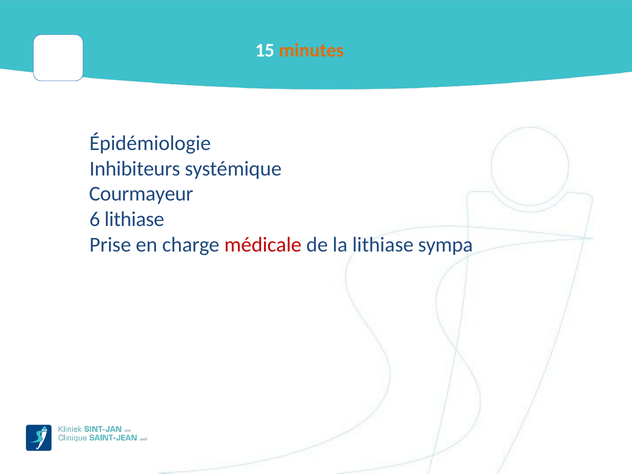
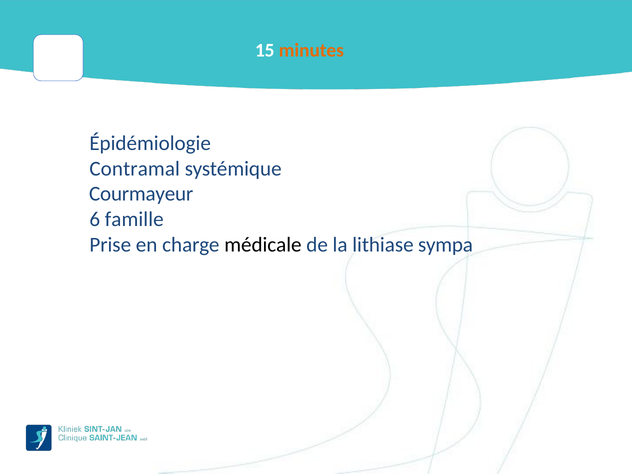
Inhibiteurs: Inhibiteurs -> Contramal
6 lithiase: lithiase -> famille
médicale colour: red -> black
